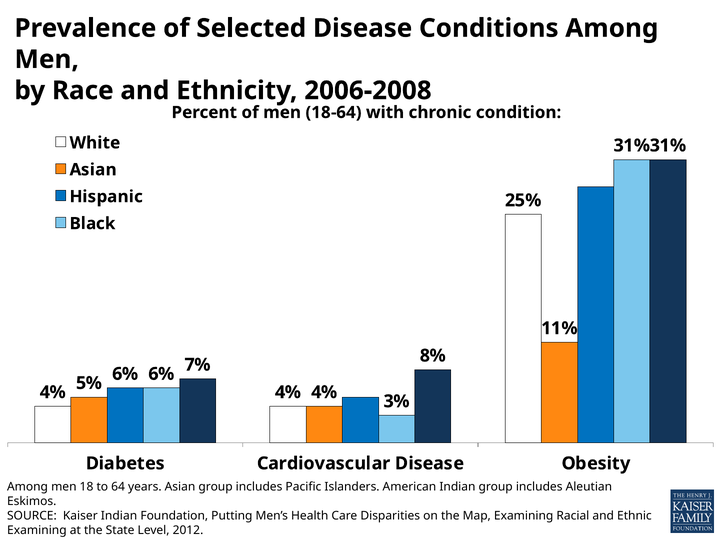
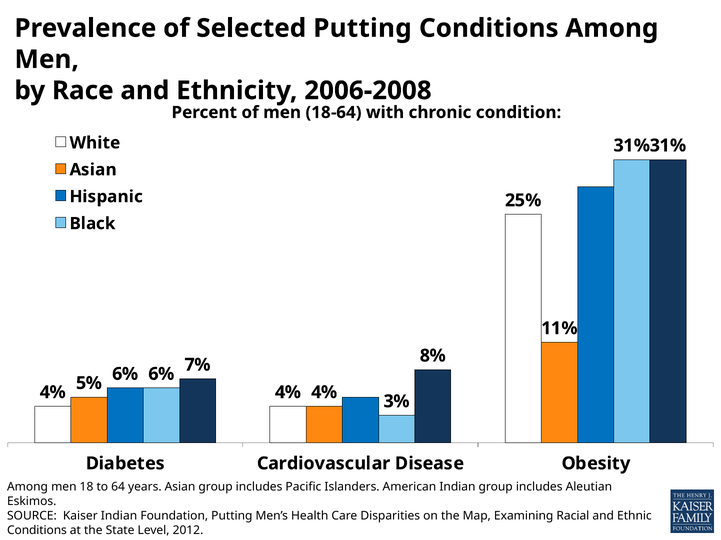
Selected Disease: Disease -> Putting
Examining at (37, 531): Examining -> Conditions
